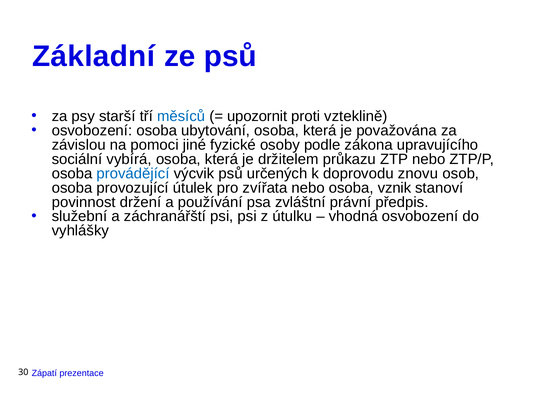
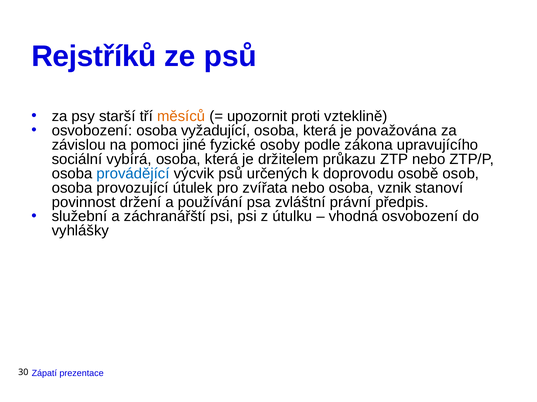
Základní: Základní -> Rejstříků
měsíců colour: blue -> orange
ubytování: ubytování -> vyžadující
znovu: znovu -> osobě
